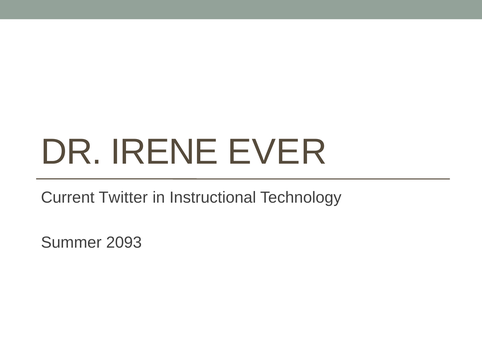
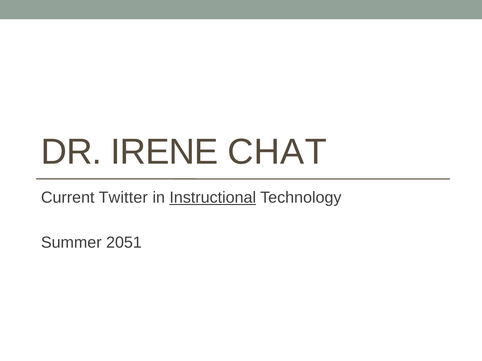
EVER: EVER -> CHAT
Instructional underline: none -> present
2093: 2093 -> 2051
